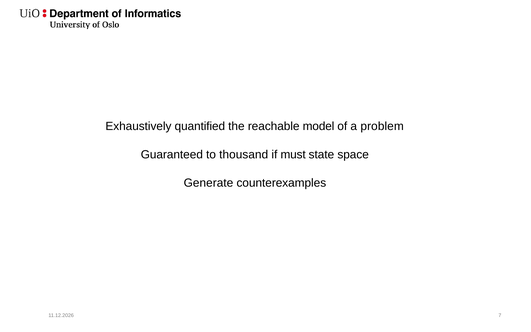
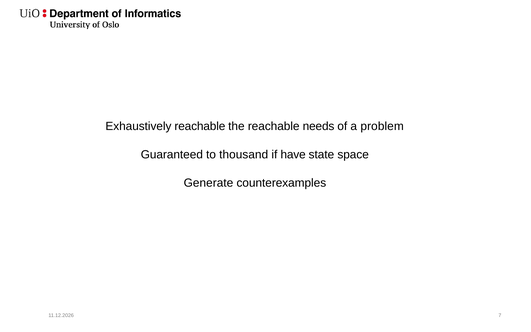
Exhaustively quantified: quantified -> reachable
model: model -> needs
must: must -> have
